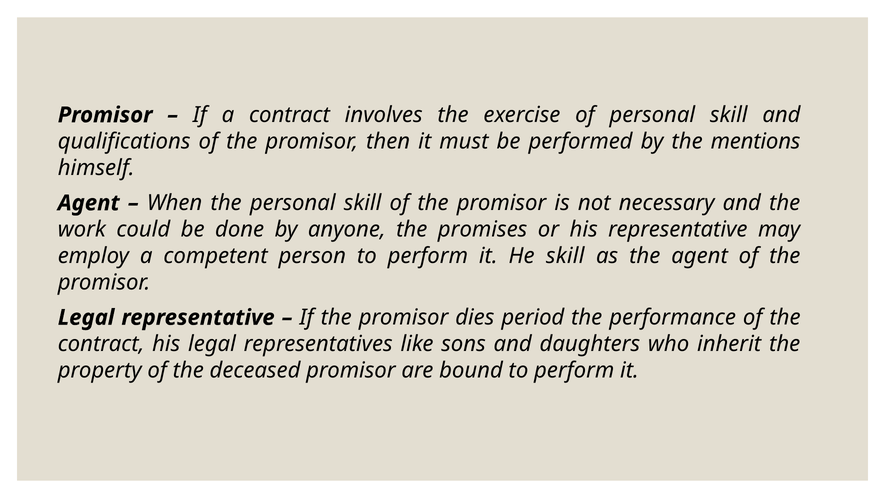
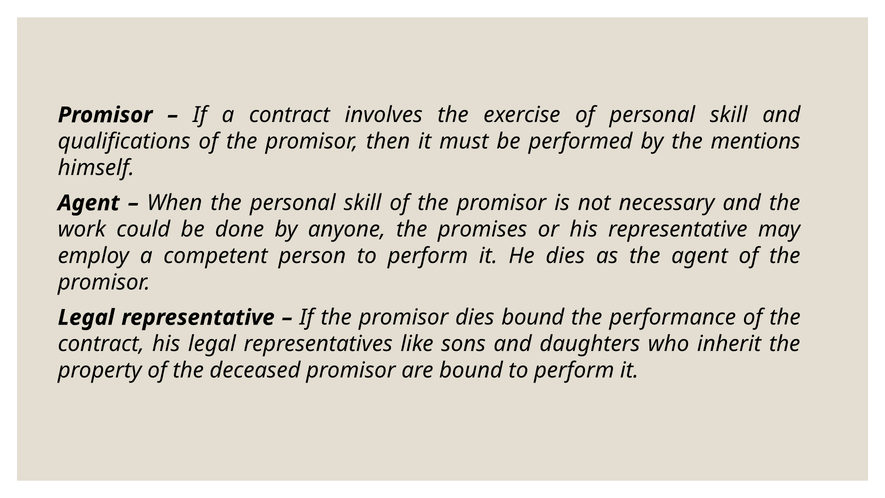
He skill: skill -> dies
dies period: period -> bound
